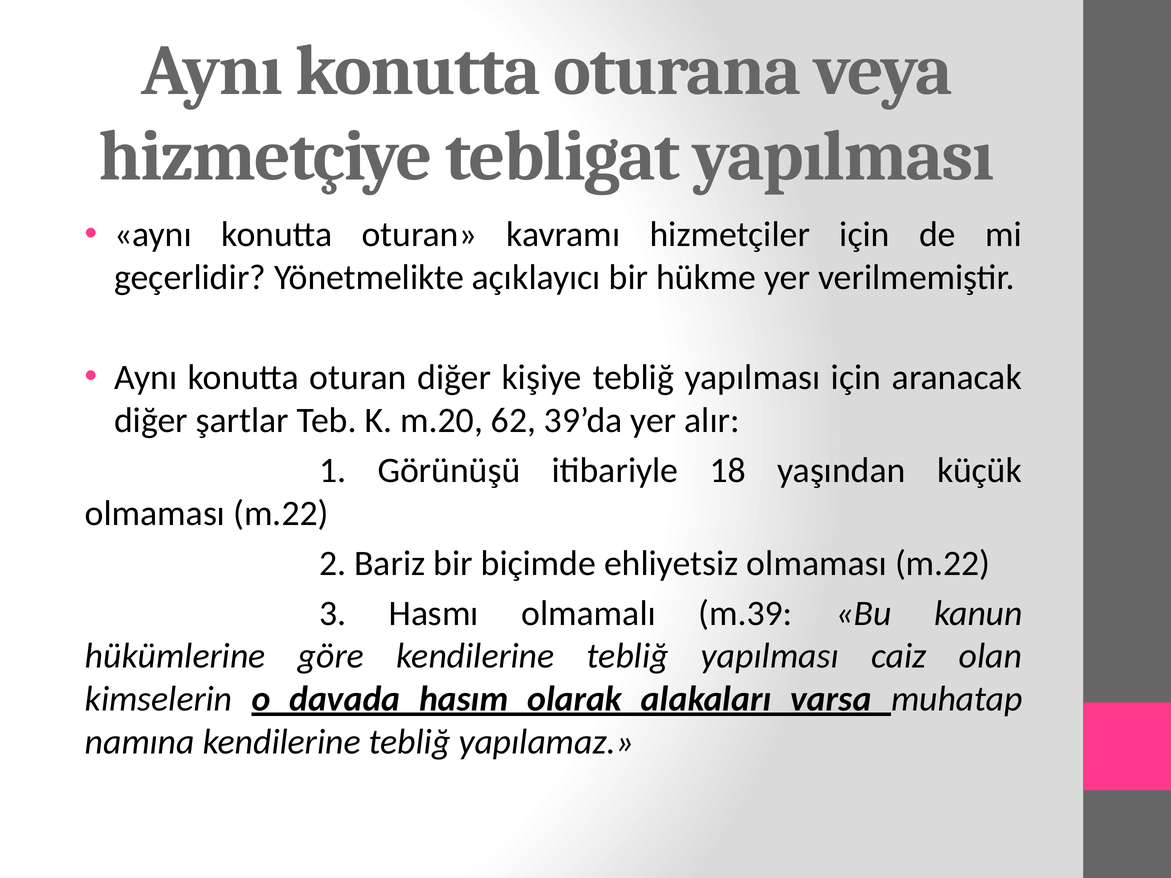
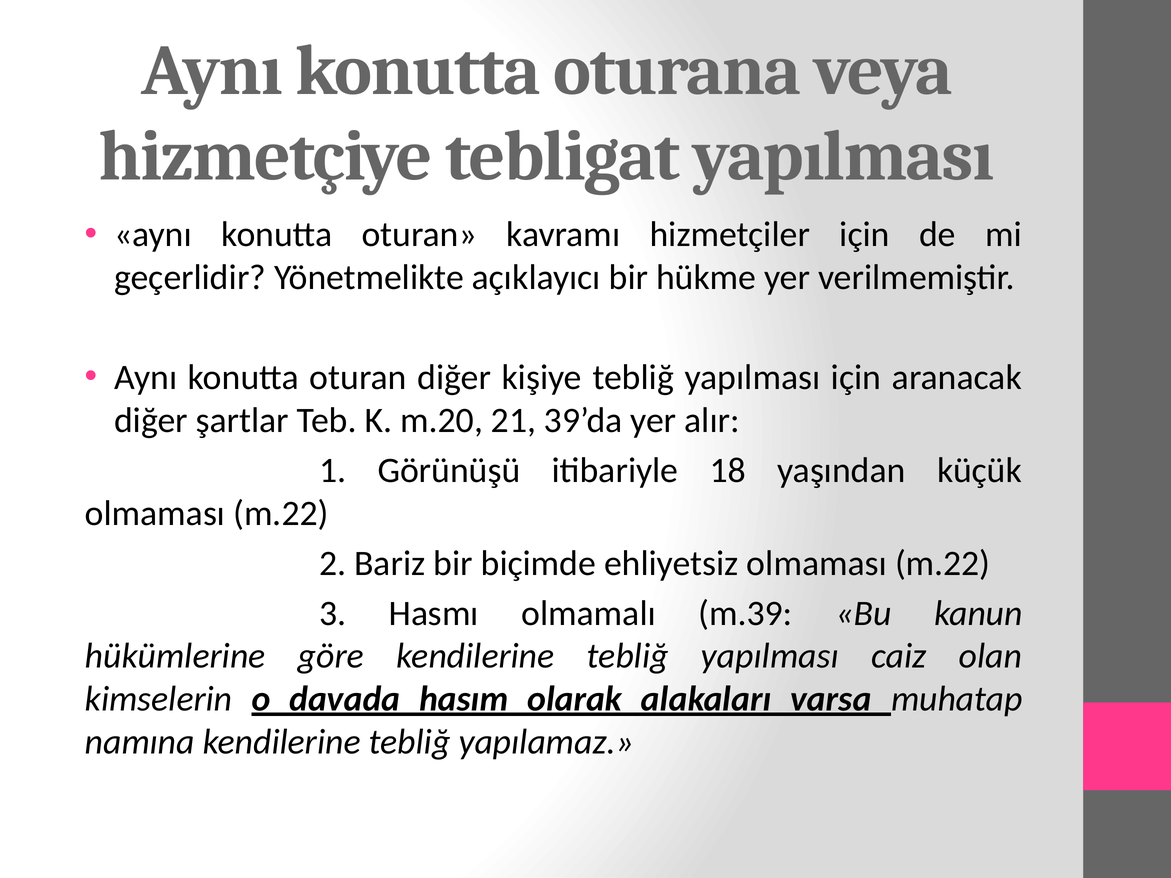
62: 62 -> 21
